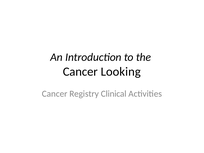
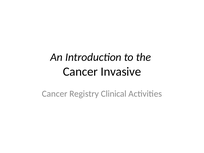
Looking: Looking -> Invasive
